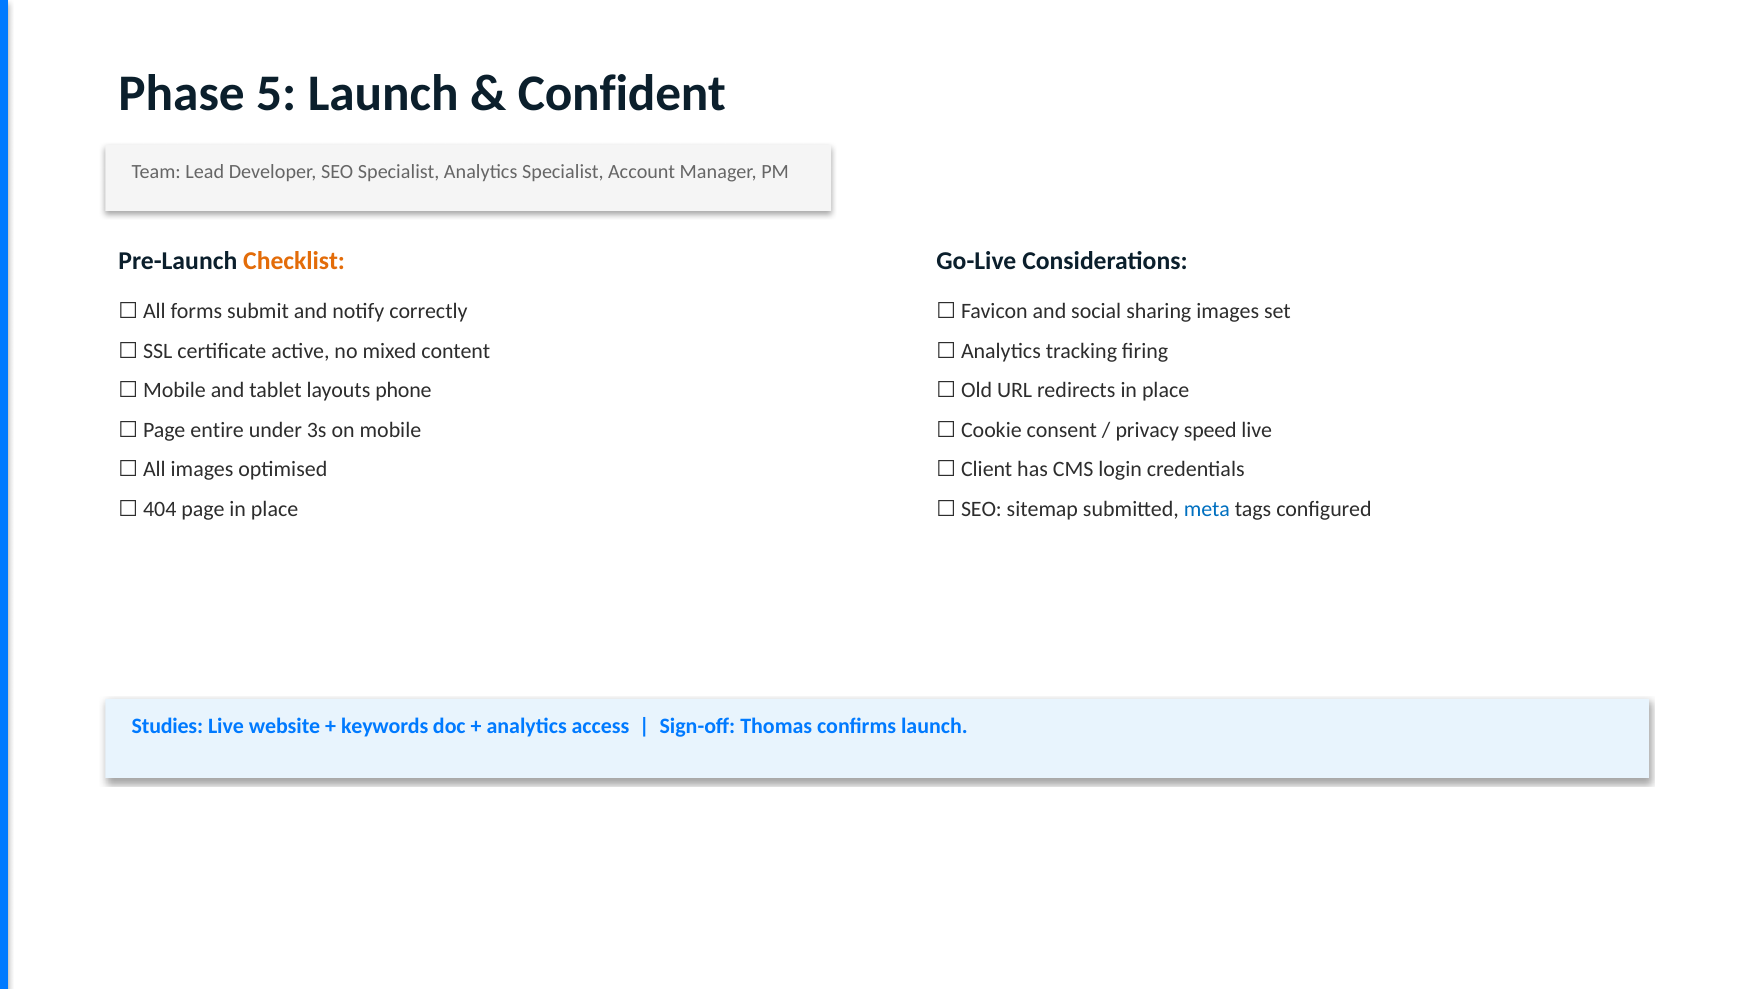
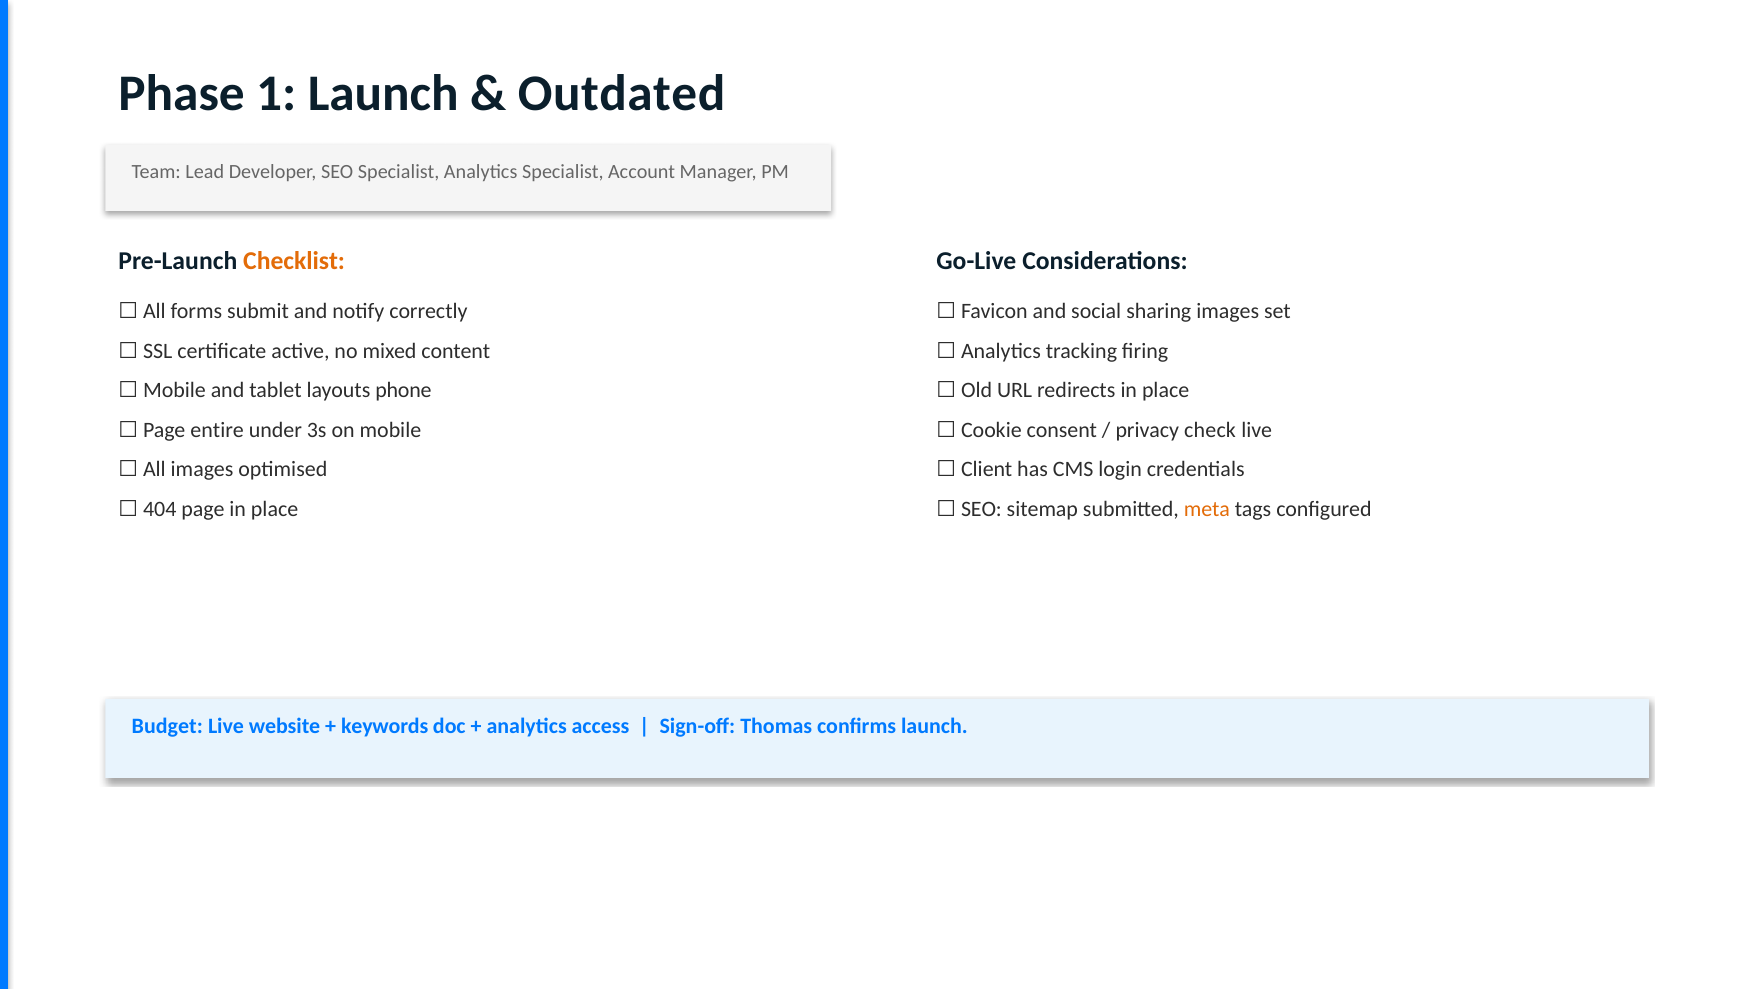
5: 5 -> 1
Confident: Confident -> Outdated
speed: speed -> check
meta colour: blue -> orange
Studies: Studies -> Budget
